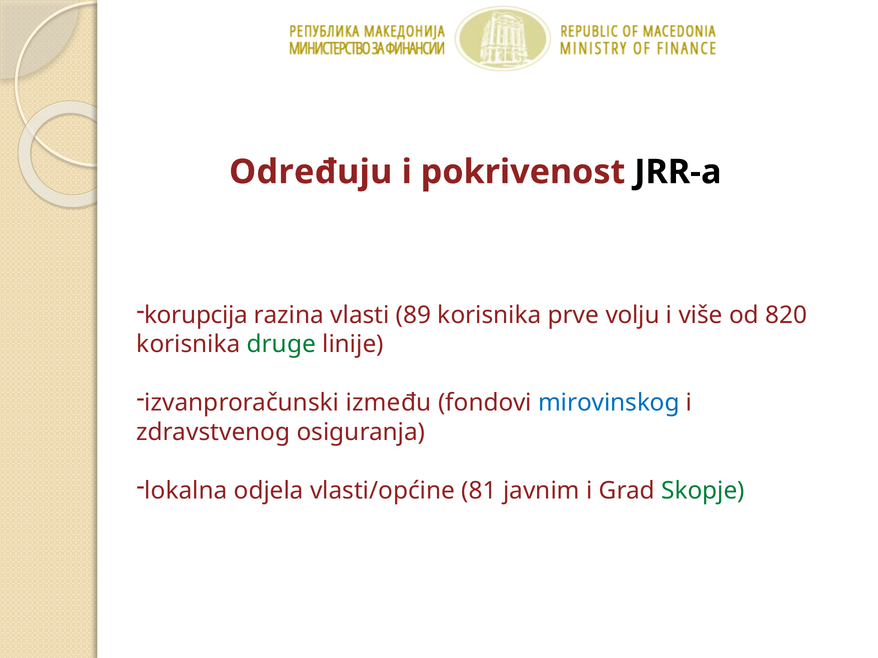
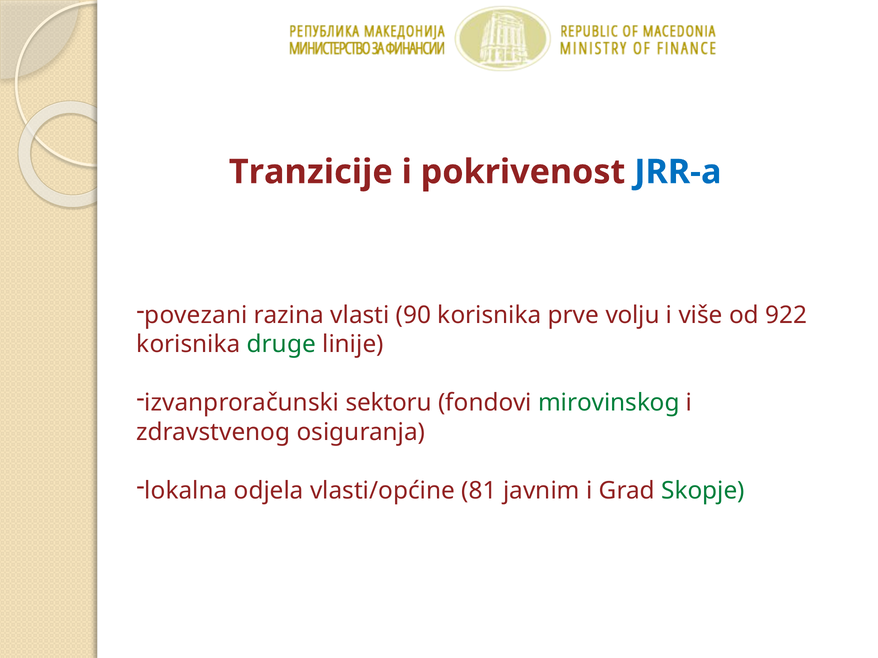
Određuju: Određuju -> Tranzicije
JRR-a colour: black -> blue
korupcija: korupcija -> povezani
89: 89 -> 90
820: 820 -> 922
između: između -> sektoru
mirovinskog colour: blue -> green
